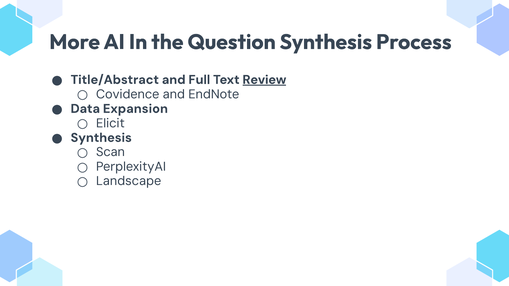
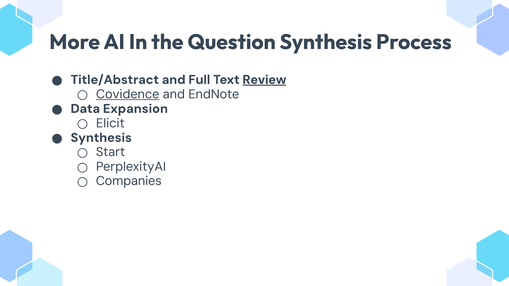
Covidence underline: none -> present
Scan: Scan -> Start
Landscape: Landscape -> Companies
